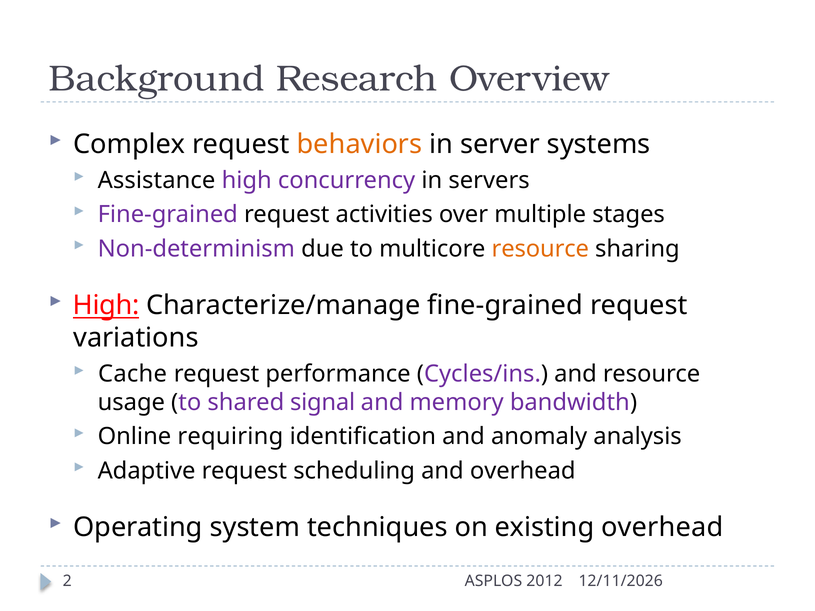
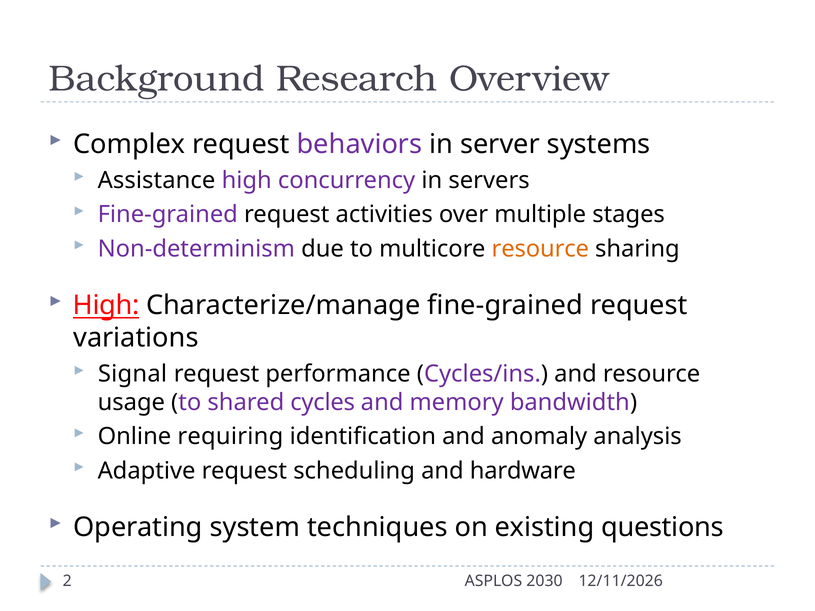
behaviors colour: orange -> purple
Cache: Cache -> Signal
signal: signal -> cycles
and overhead: overhead -> hardware
existing overhead: overhead -> questions
2012: 2012 -> 2030
